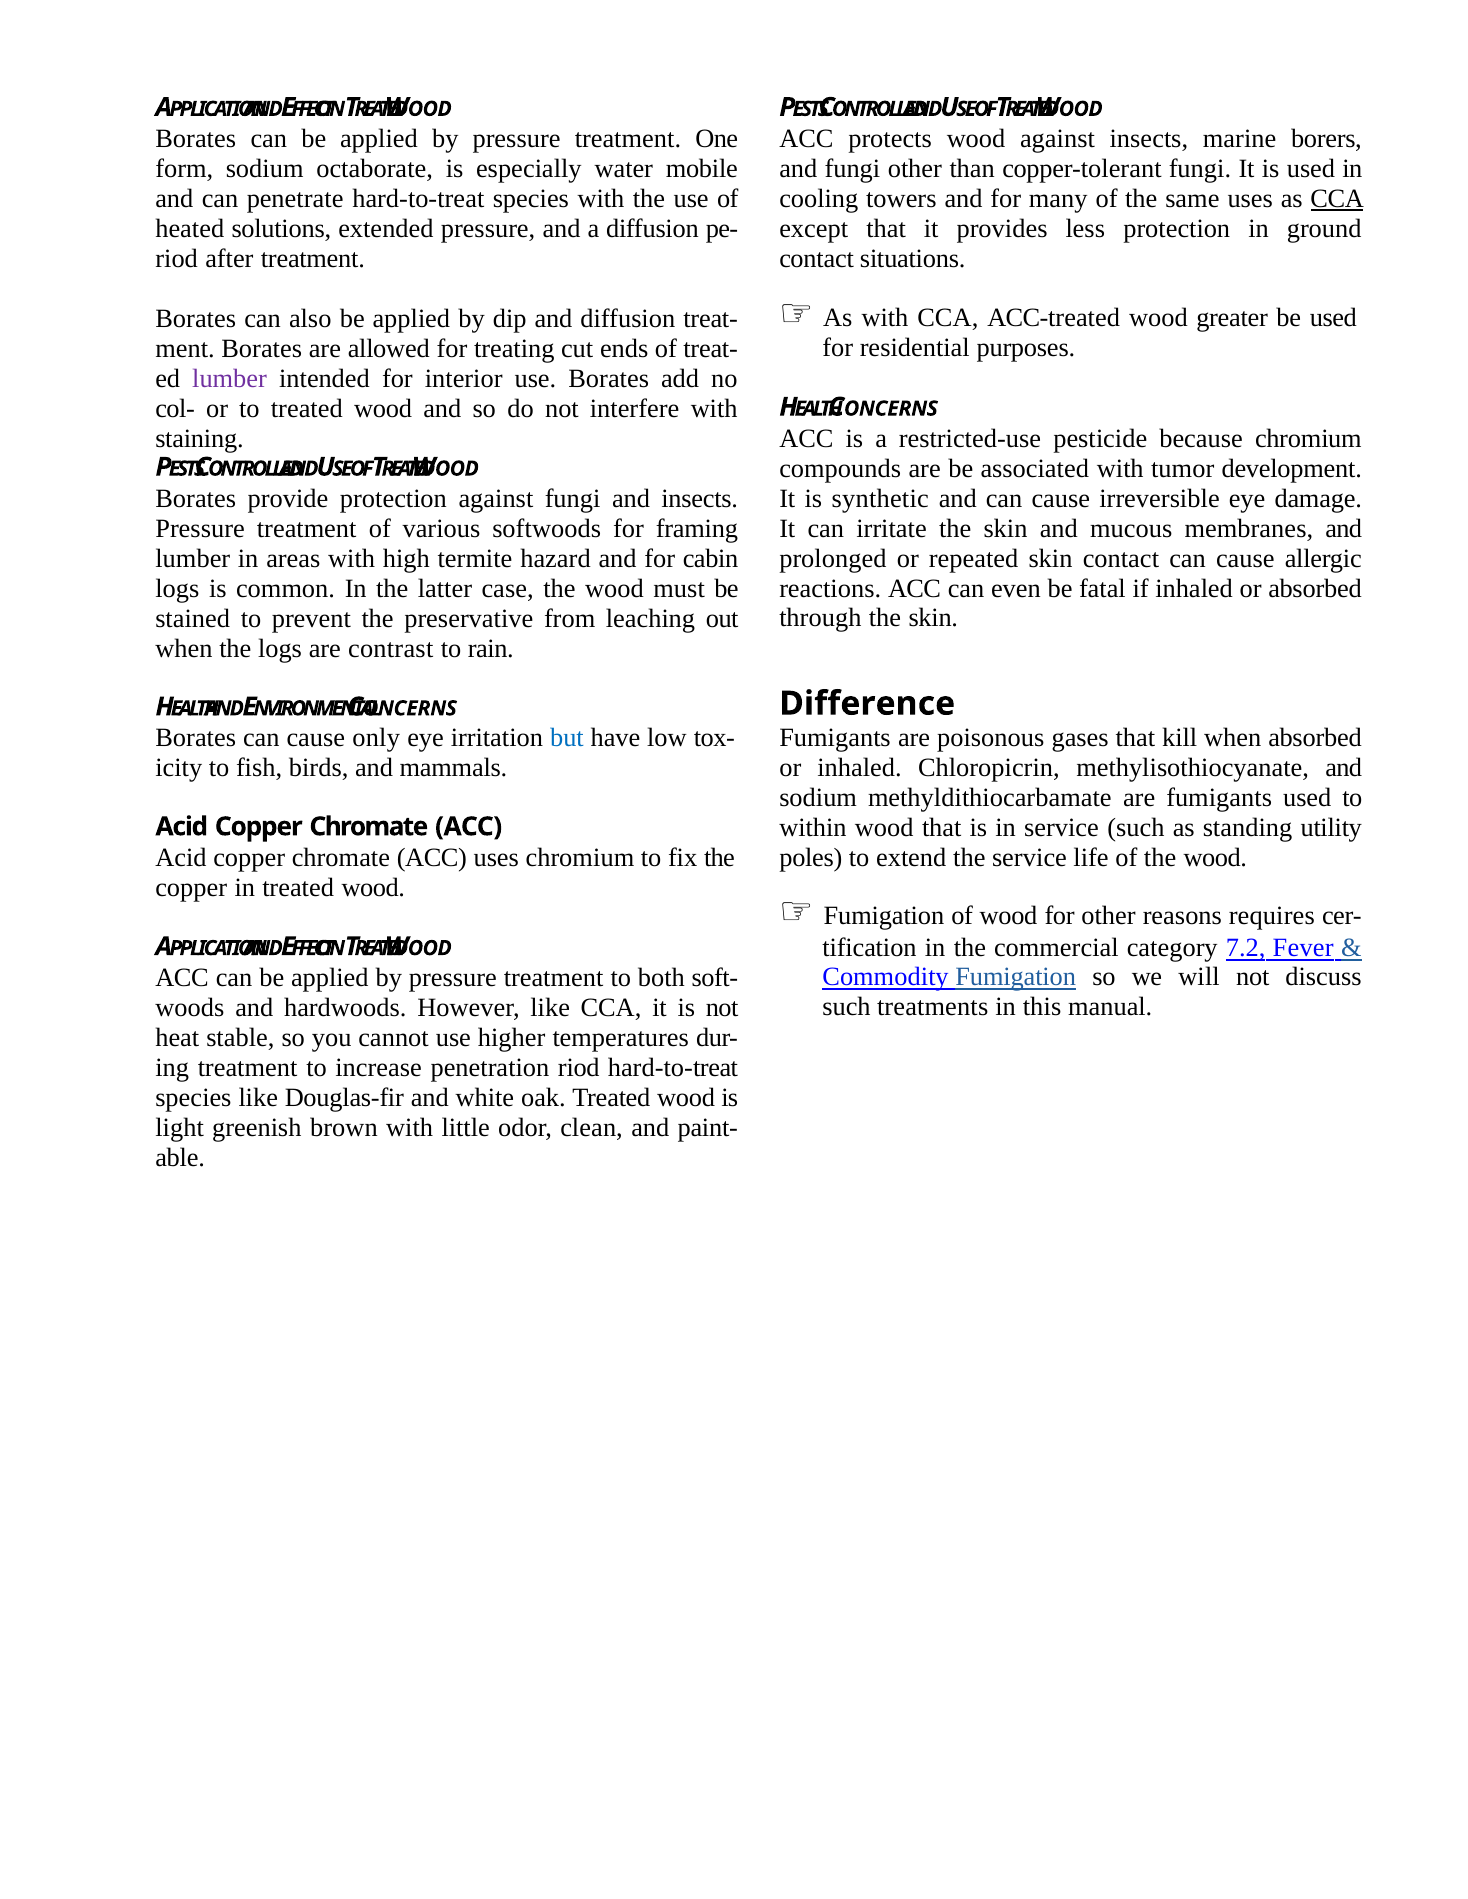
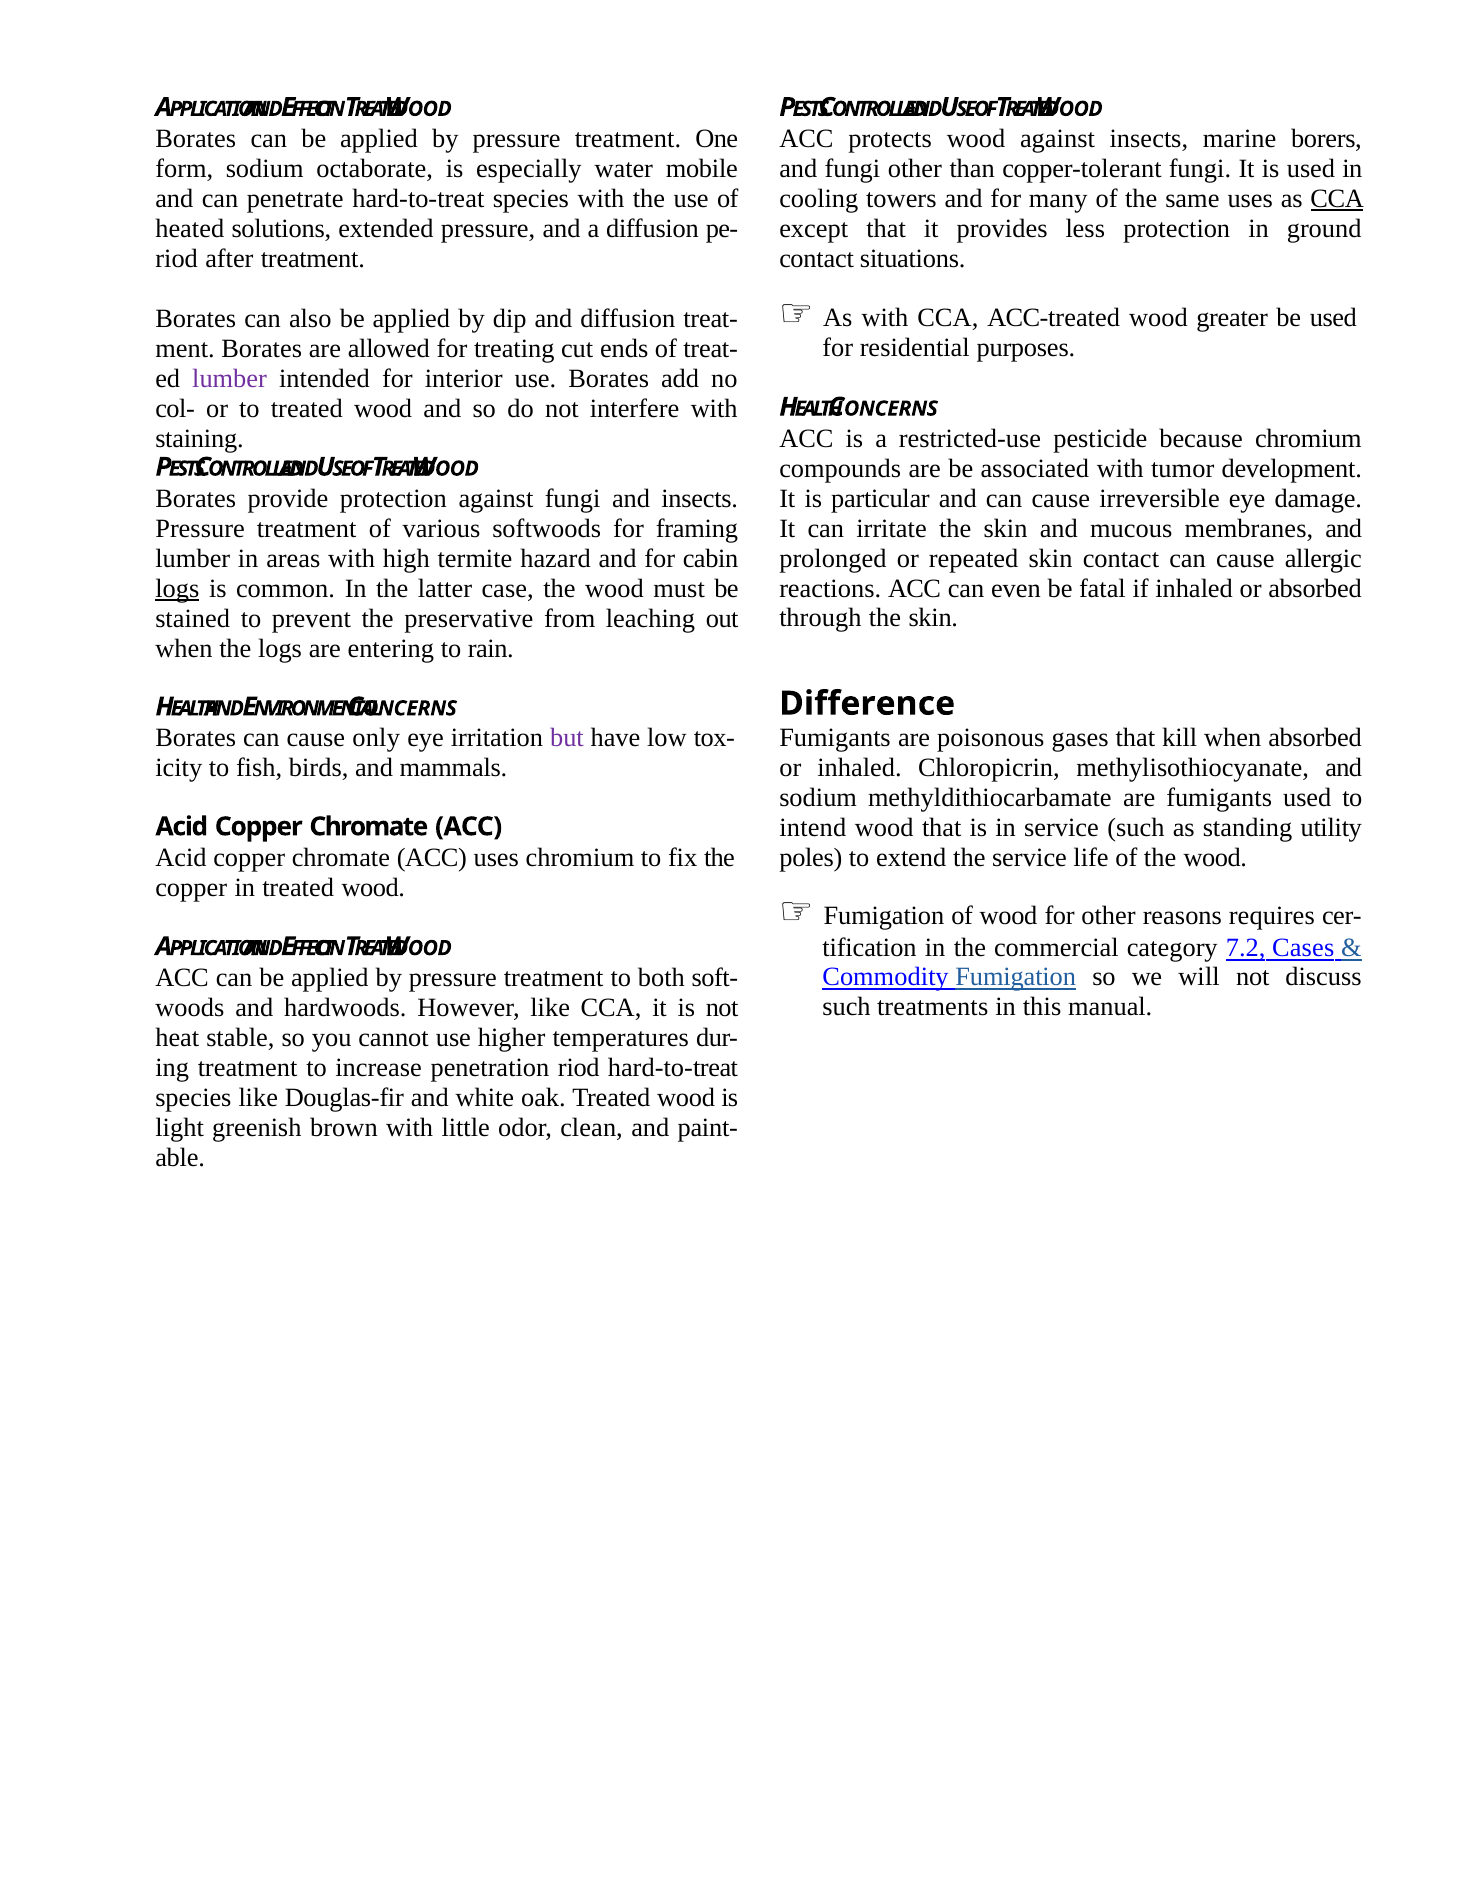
synthetic: synthetic -> particular
logs at (177, 589) underline: none -> present
contrast: contrast -> entering
but colour: blue -> purple
within: within -> intend
Fever: Fever -> Cases
